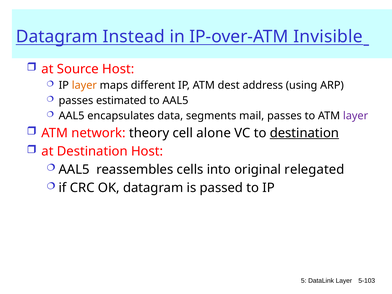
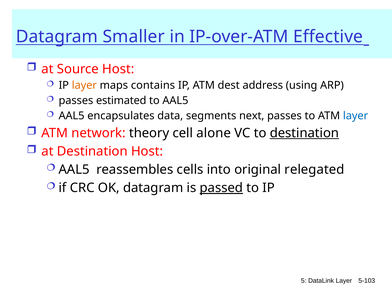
Instead: Instead -> Smaller
Invisible: Invisible -> Effective
different: different -> contains
mail: mail -> next
layer at (356, 116) colour: purple -> blue
passed underline: none -> present
